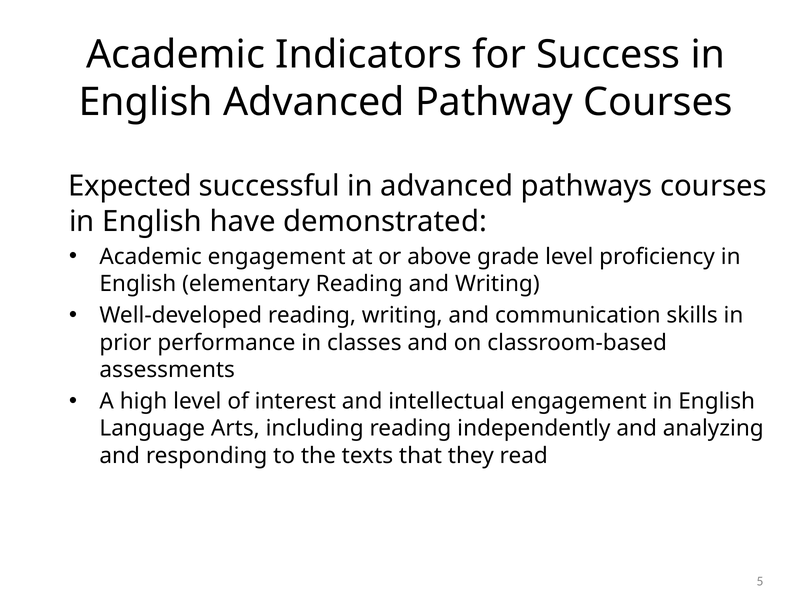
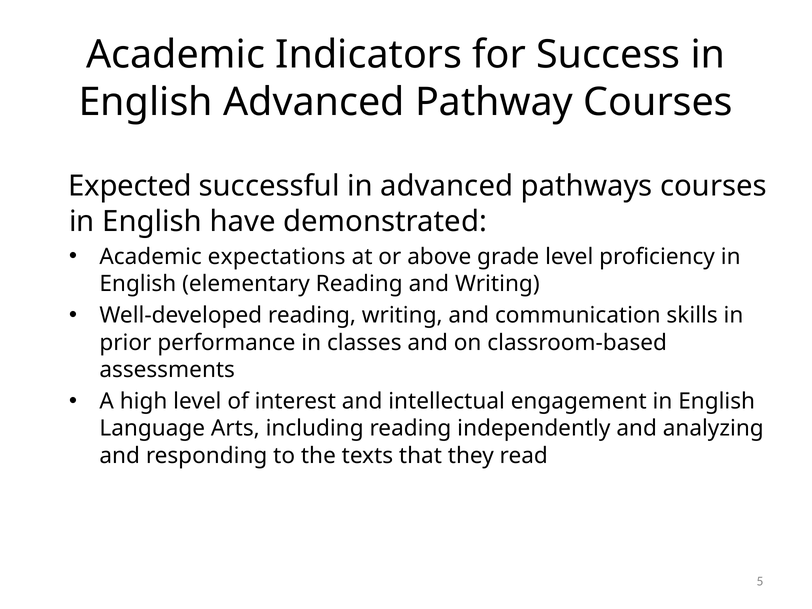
Academic engagement: engagement -> expectations
